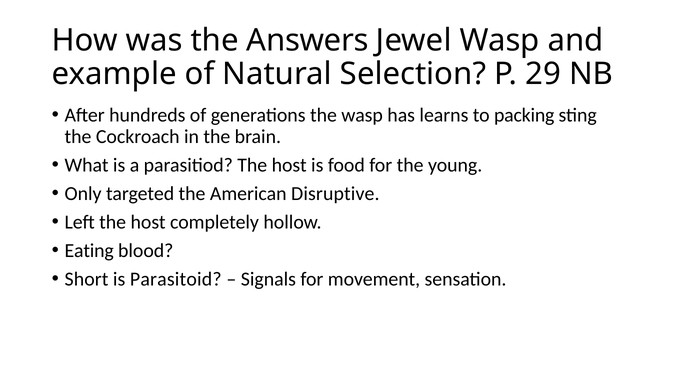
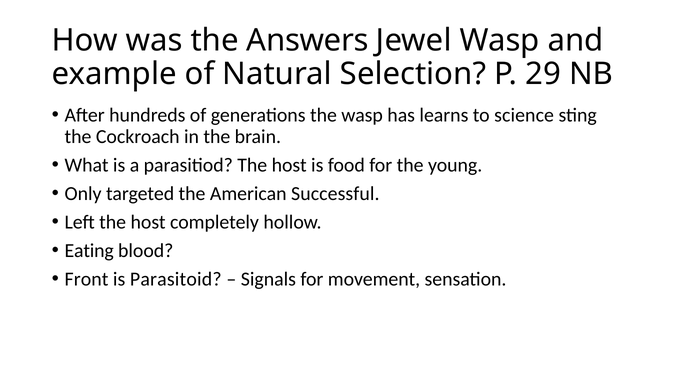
packing: packing -> science
Disruptive: Disruptive -> Successful
Short: Short -> Front
